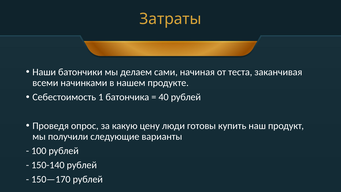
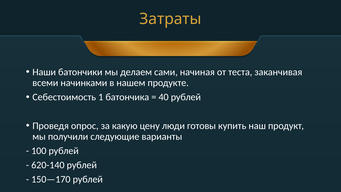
150-140: 150-140 -> 620-140
